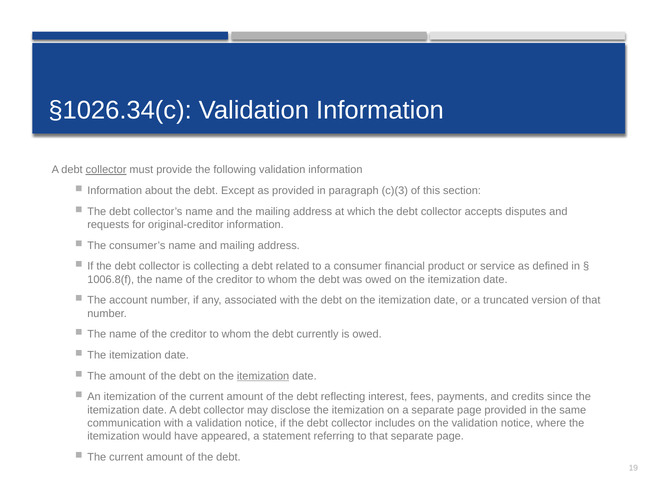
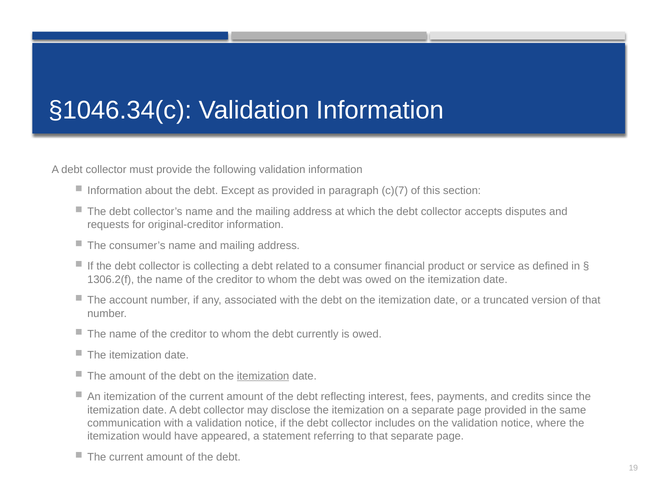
§1026.34(c: §1026.34(c -> §1046.34(c
collector at (106, 170) underline: present -> none
c)(3: c)(3 -> c)(7
1006.8(f: 1006.8(f -> 1306.2(f
